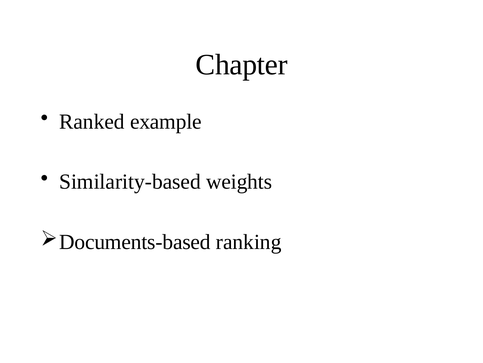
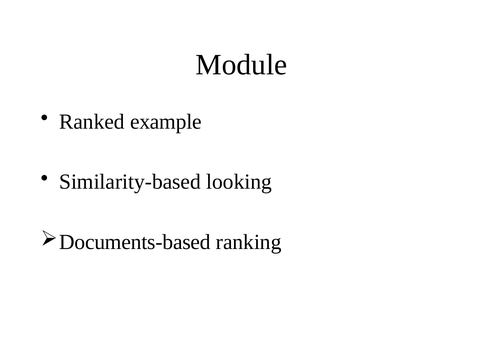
Chapter: Chapter -> Module
weights: weights -> looking
